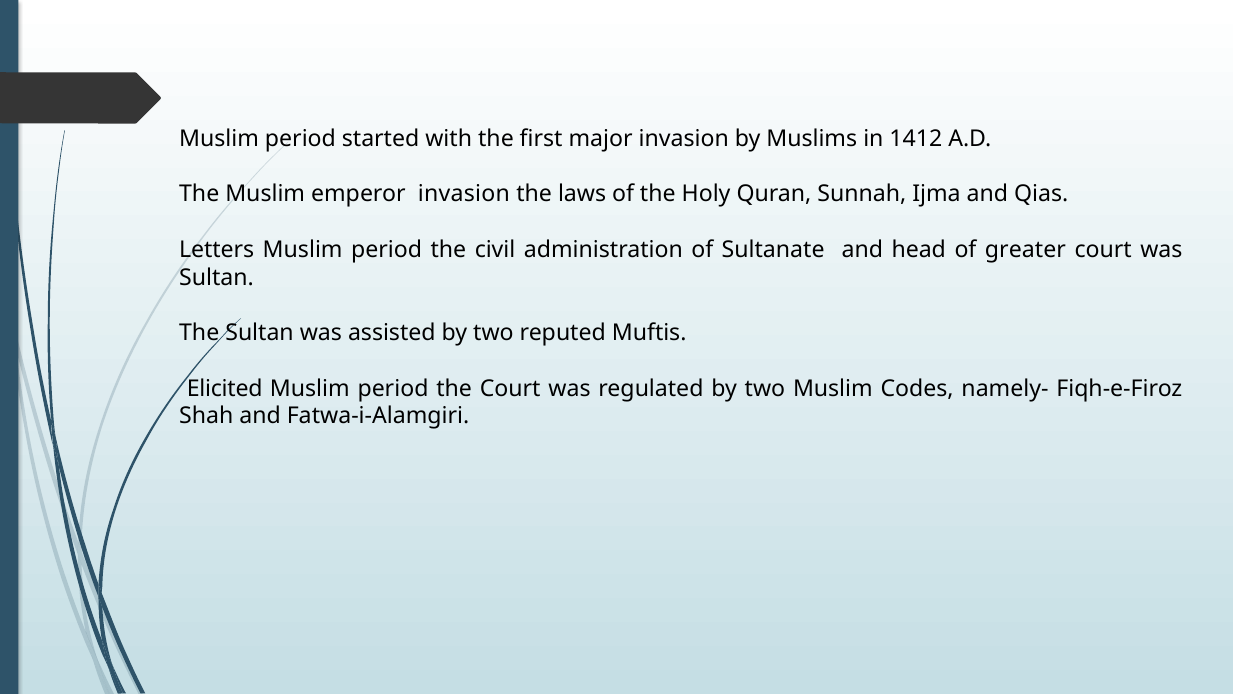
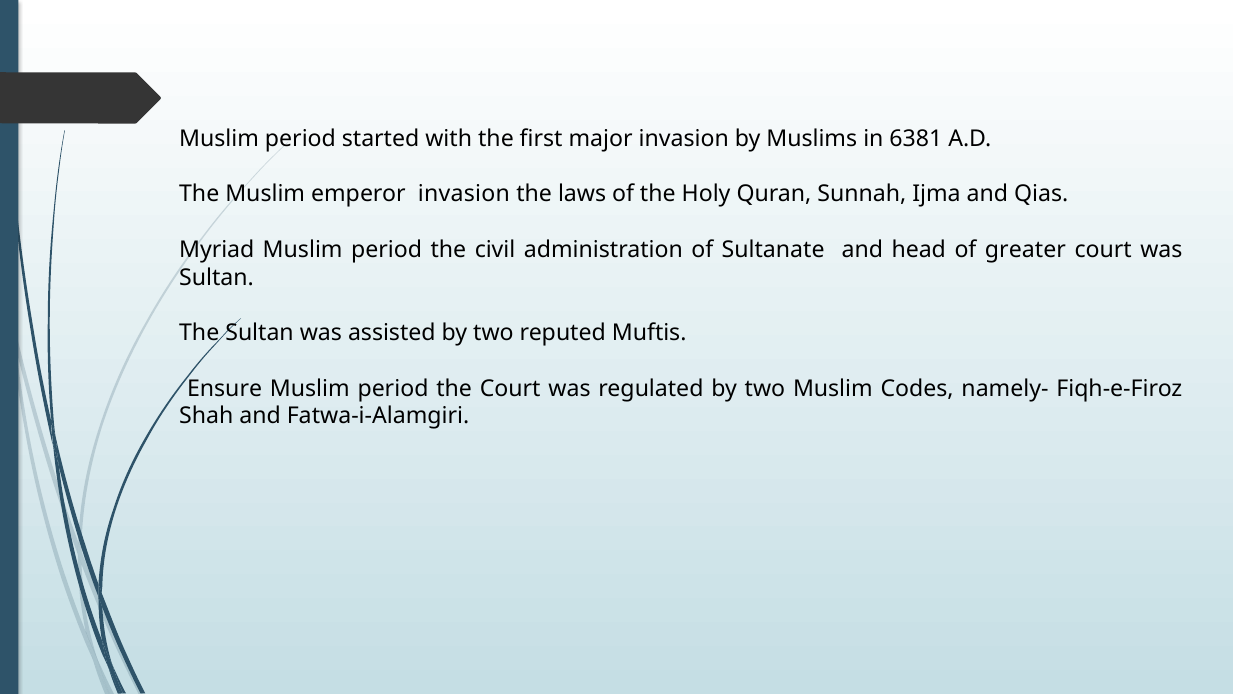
1412: 1412 -> 6381
Letters: Letters -> Myriad
Elicited: Elicited -> Ensure
